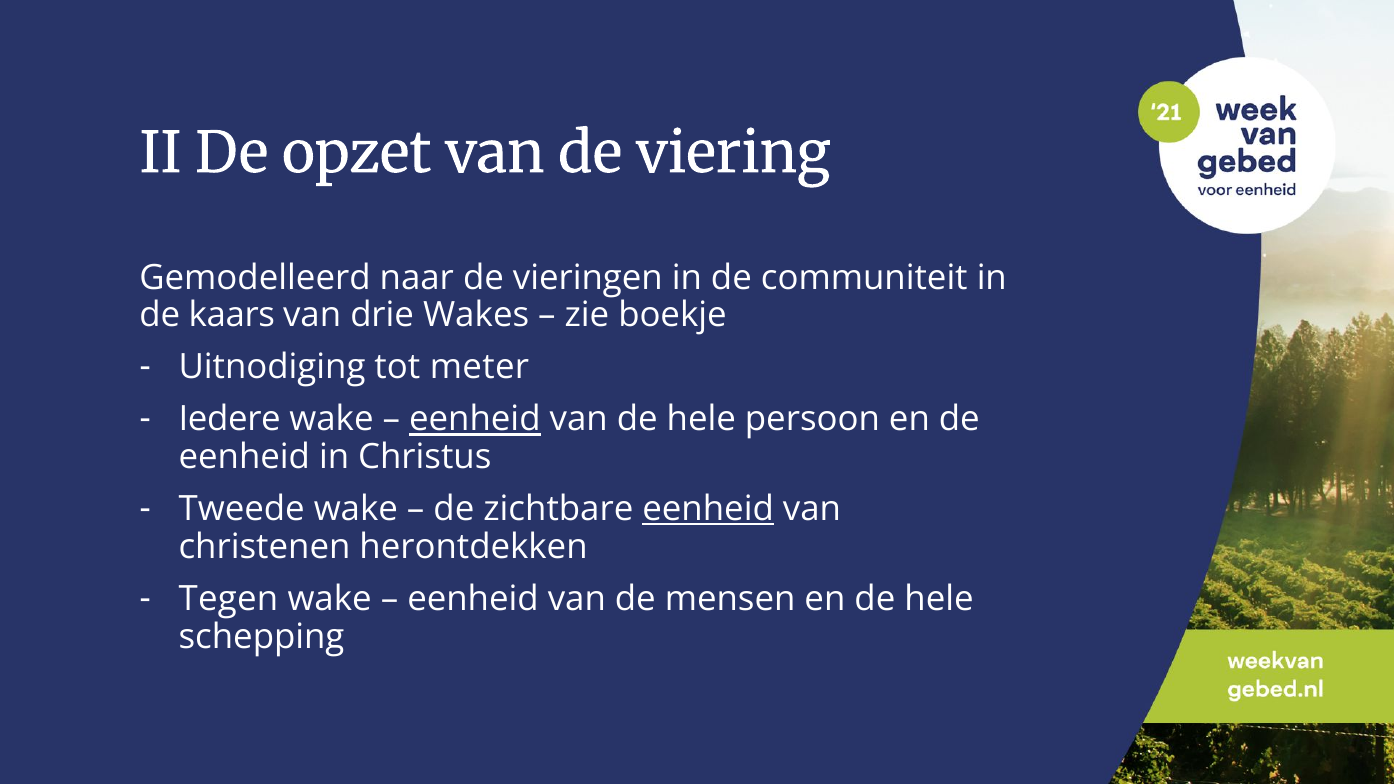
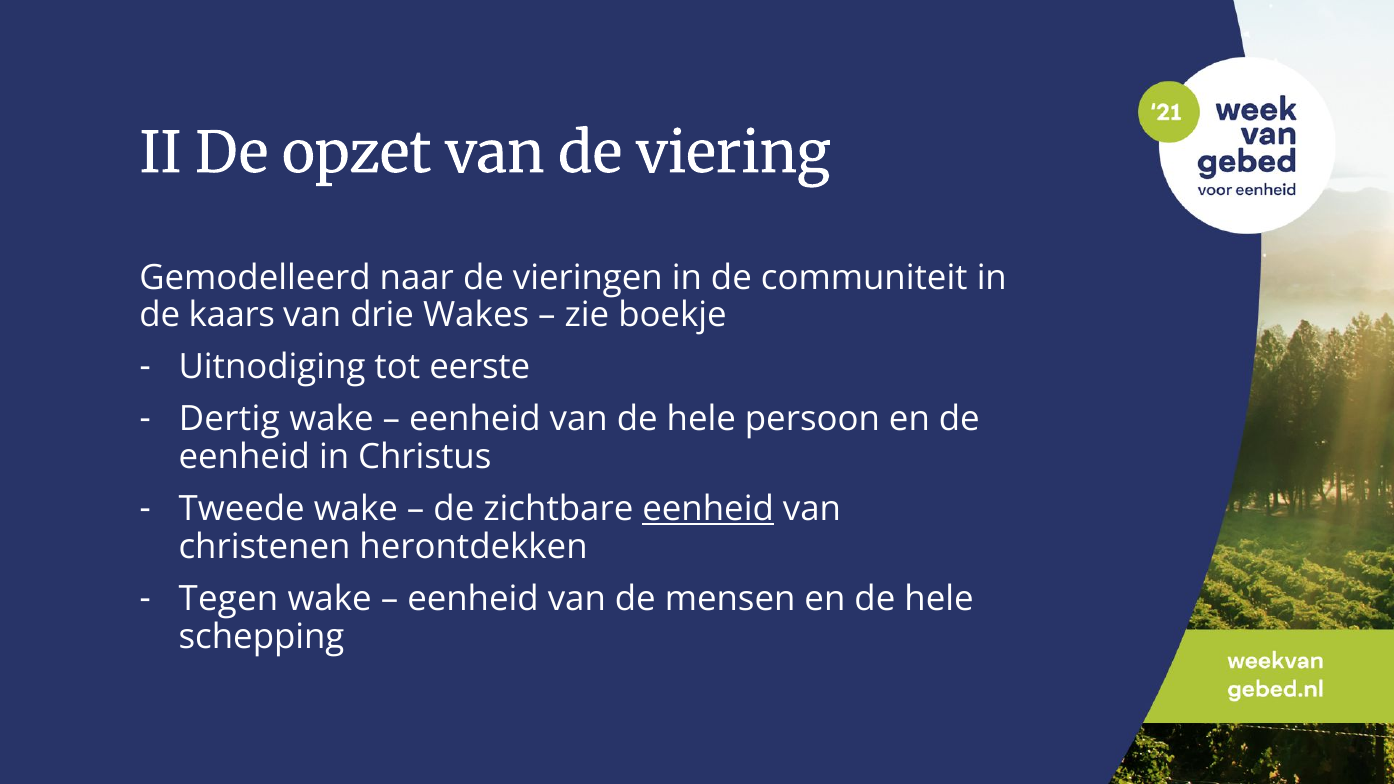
meter: meter -> eerste
Iedere: Iedere -> Dertig
eenheid at (475, 420) underline: present -> none
